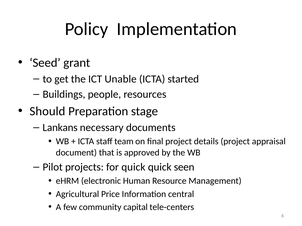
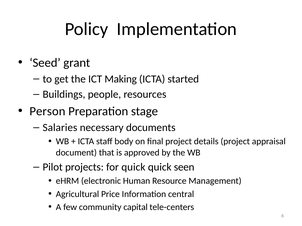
Unable: Unable -> Making
Should: Should -> Person
Lankans: Lankans -> Salaries
team: team -> body
